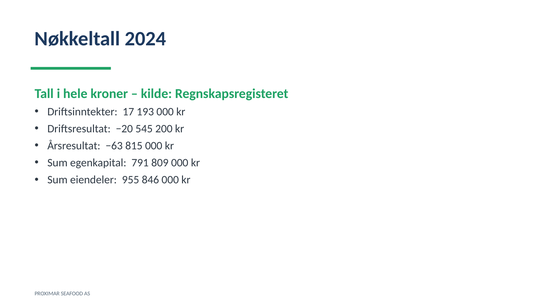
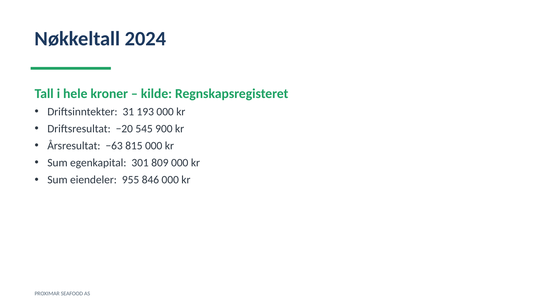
17: 17 -> 31
200: 200 -> 900
791: 791 -> 301
